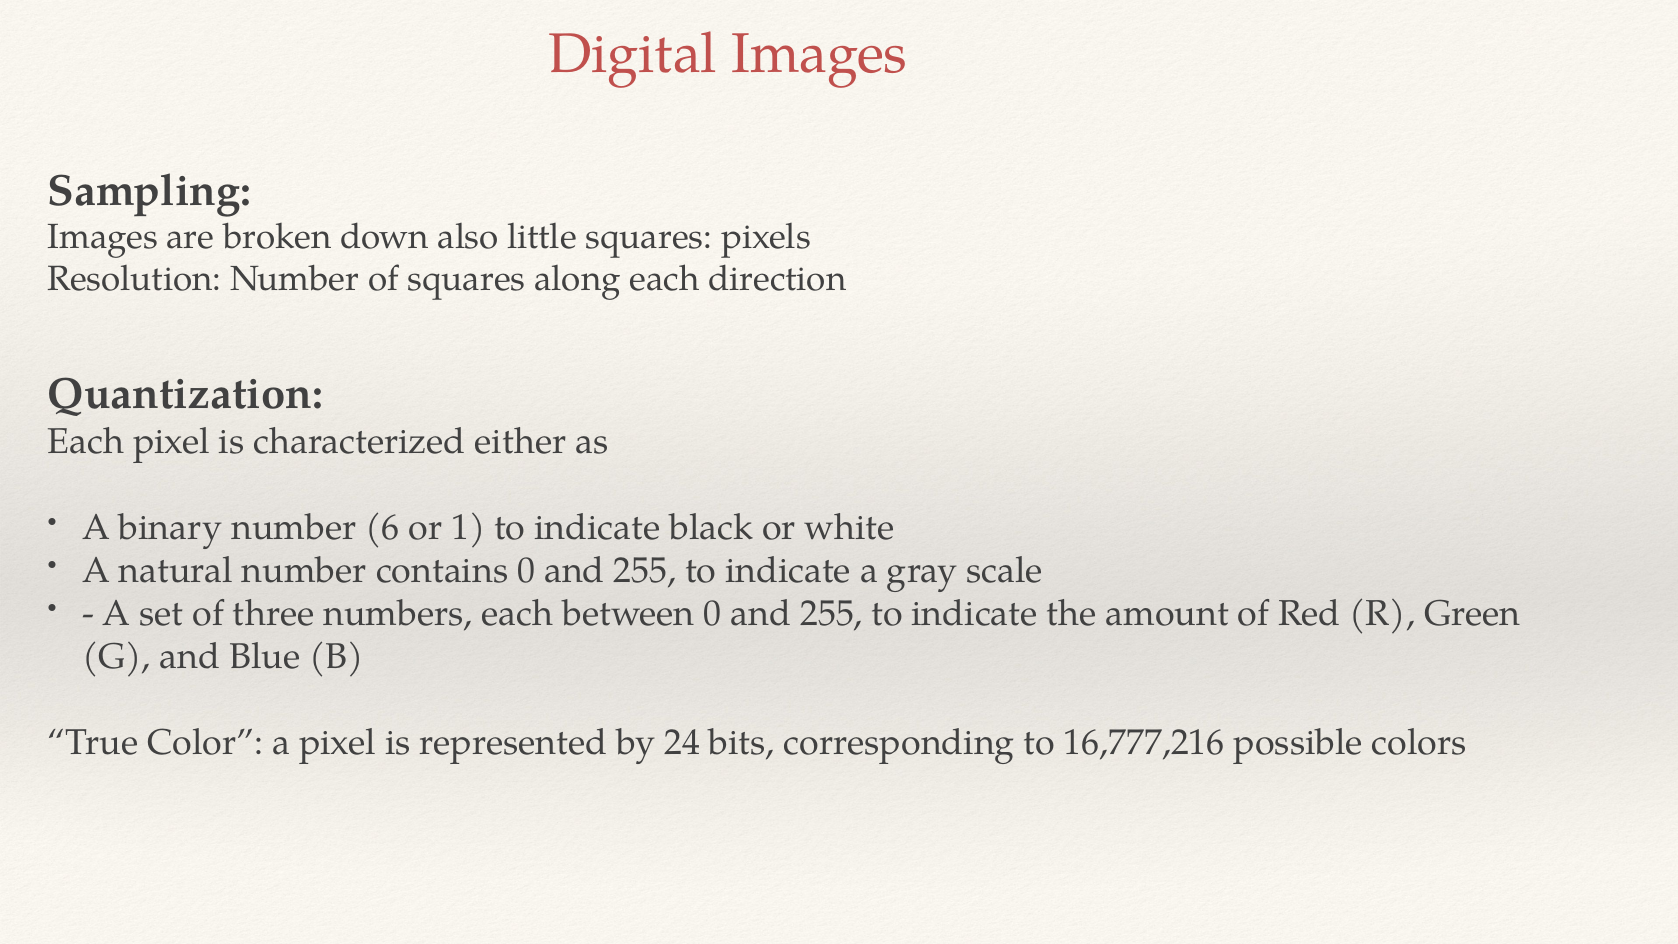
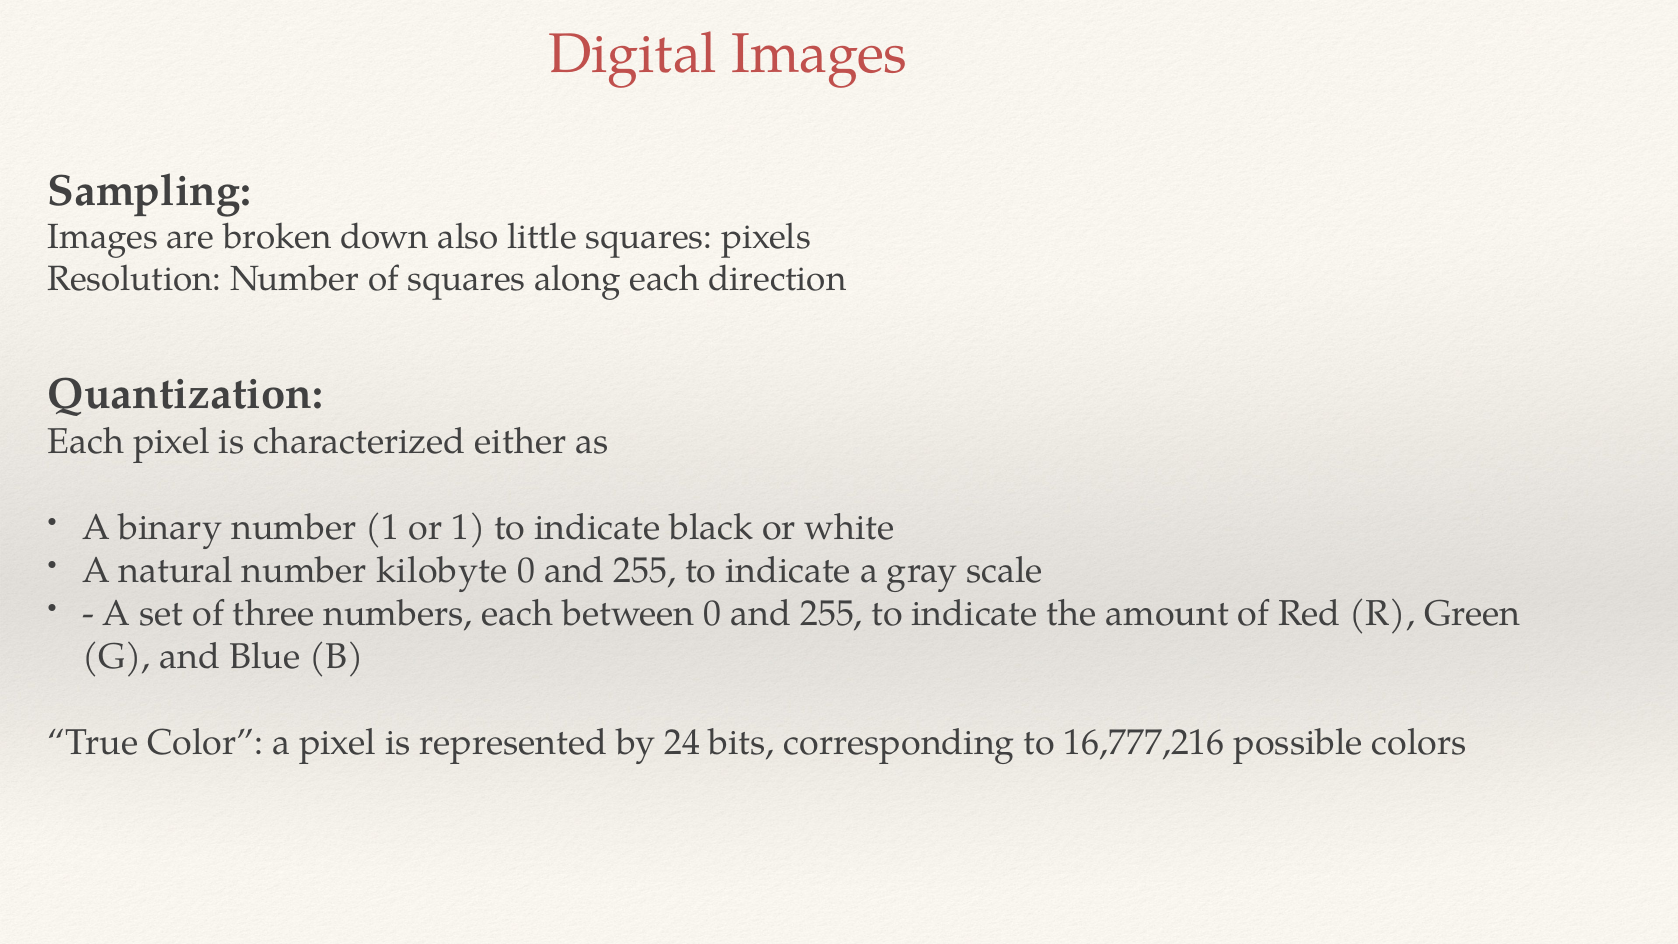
number 6: 6 -> 1
contains: contains -> kilobyte
